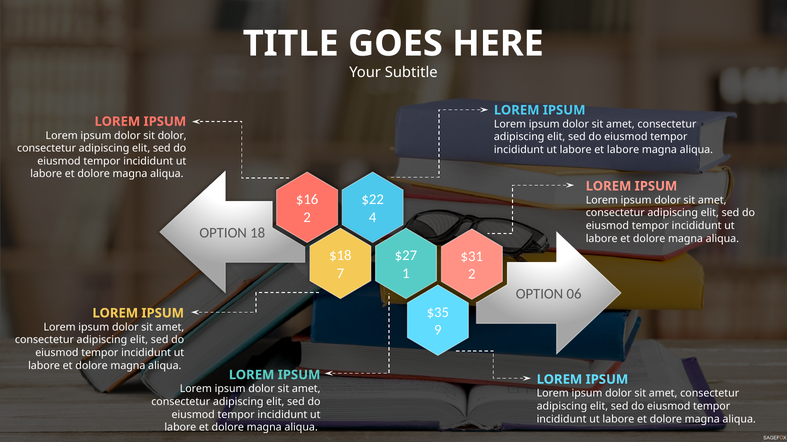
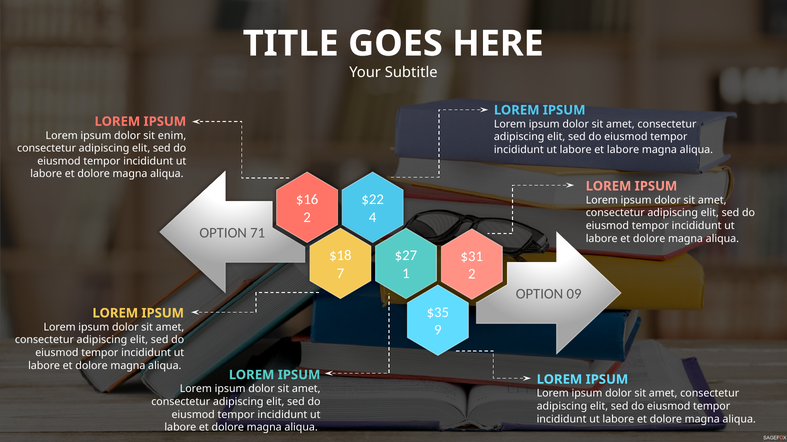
sit dolor: dolor -> enim
18: 18 -> 71
06: 06 -> 09
